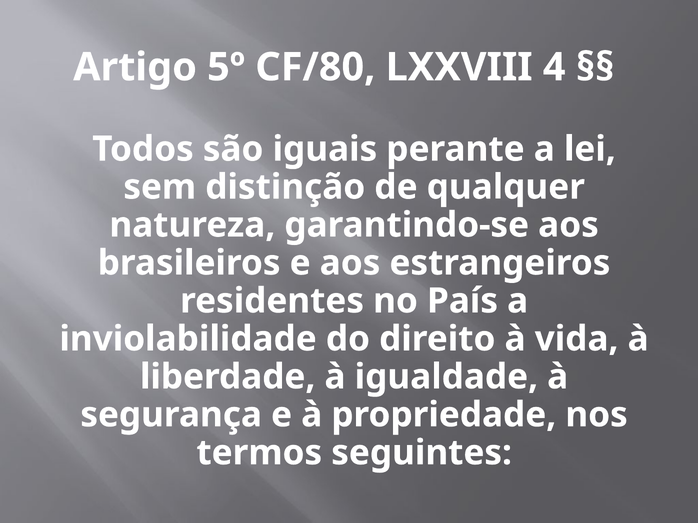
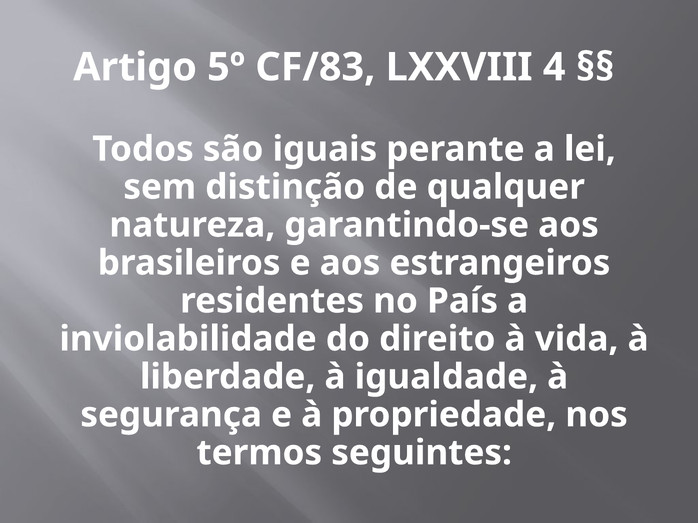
CF/80: CF/80 -> CF/83
